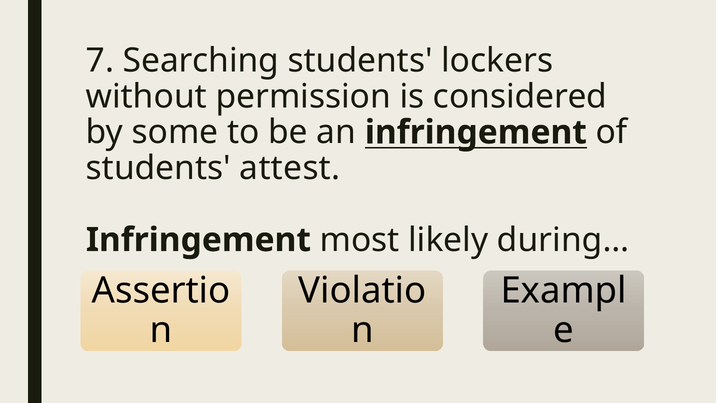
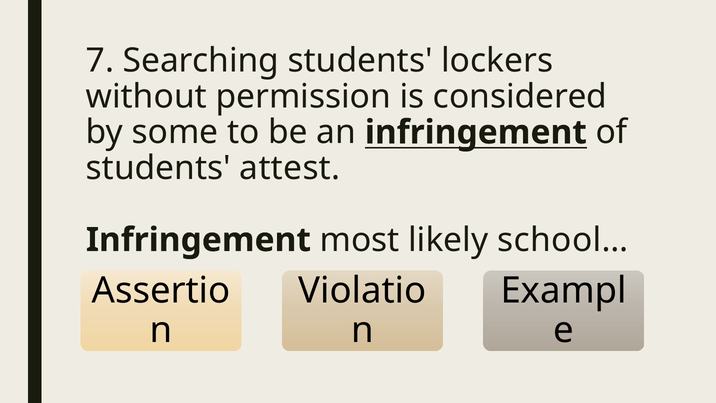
during…: during… -> school…
